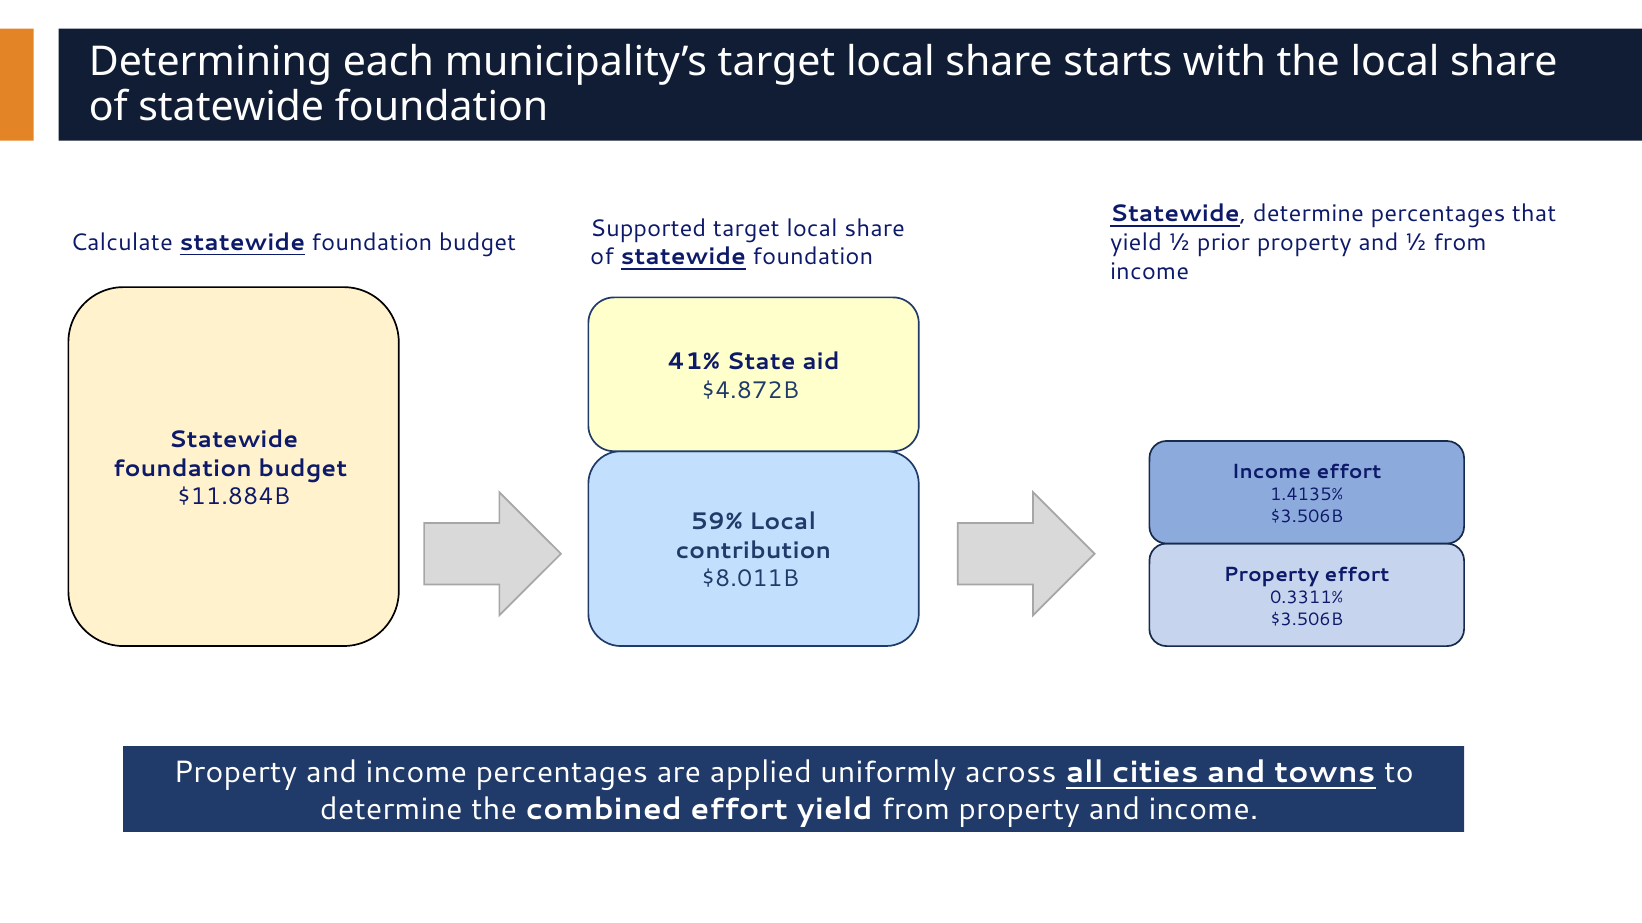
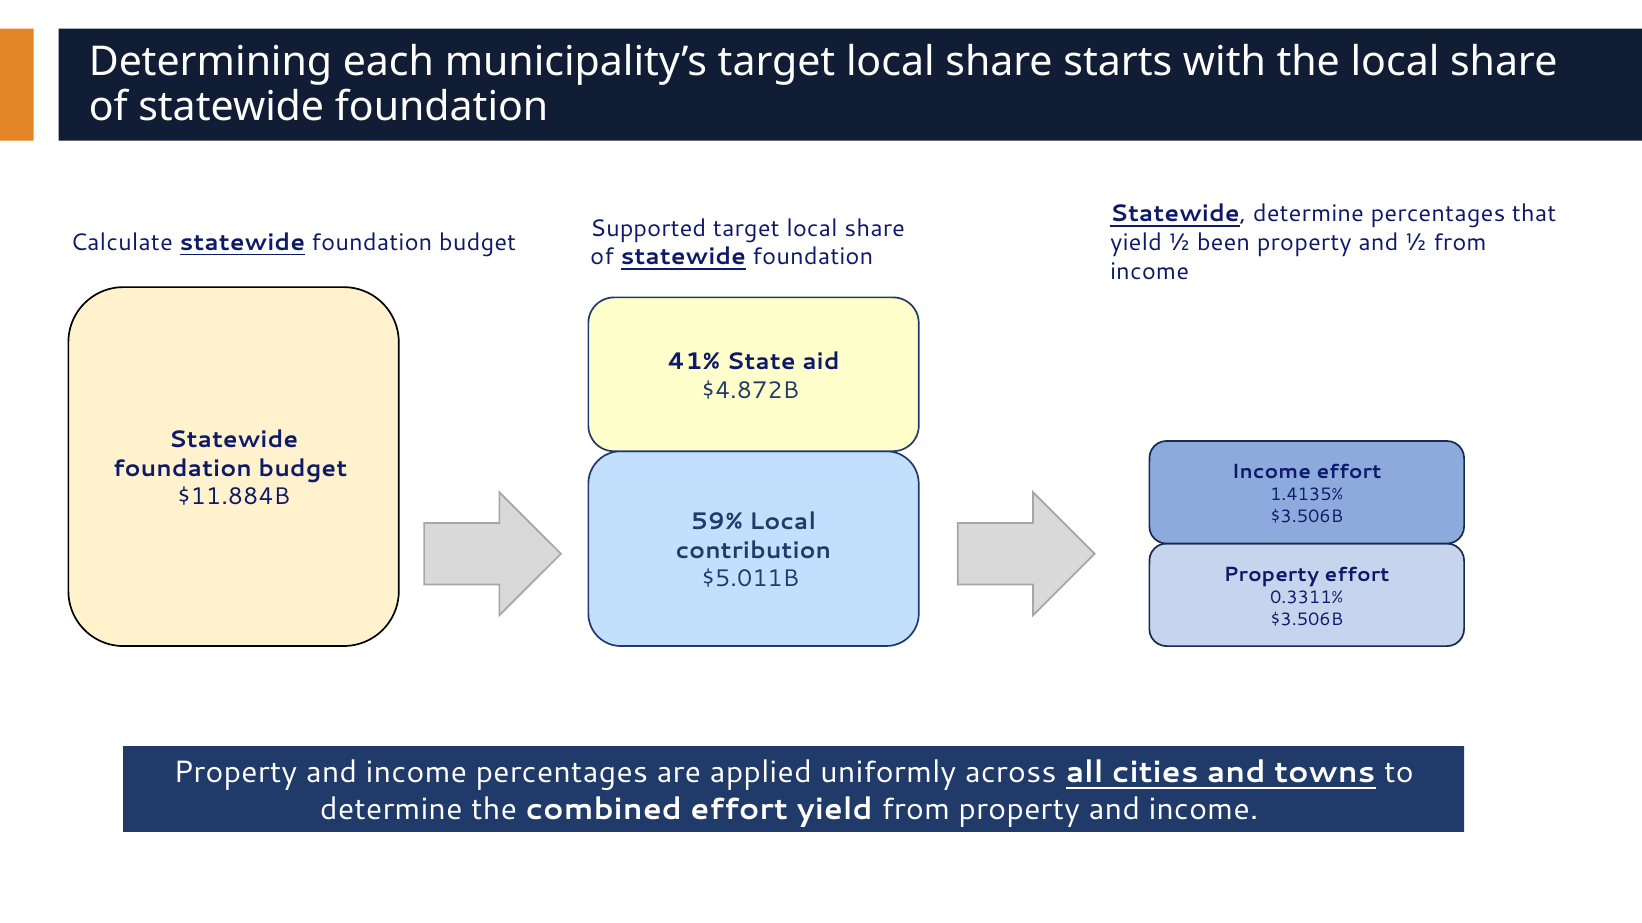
prior: prior -> been
$8.011B: $8.011B -> $5.011B
